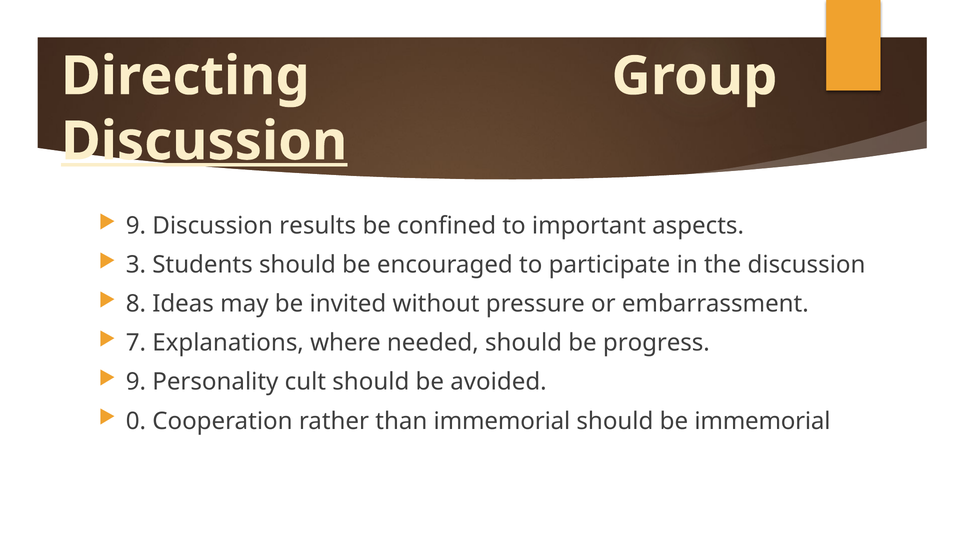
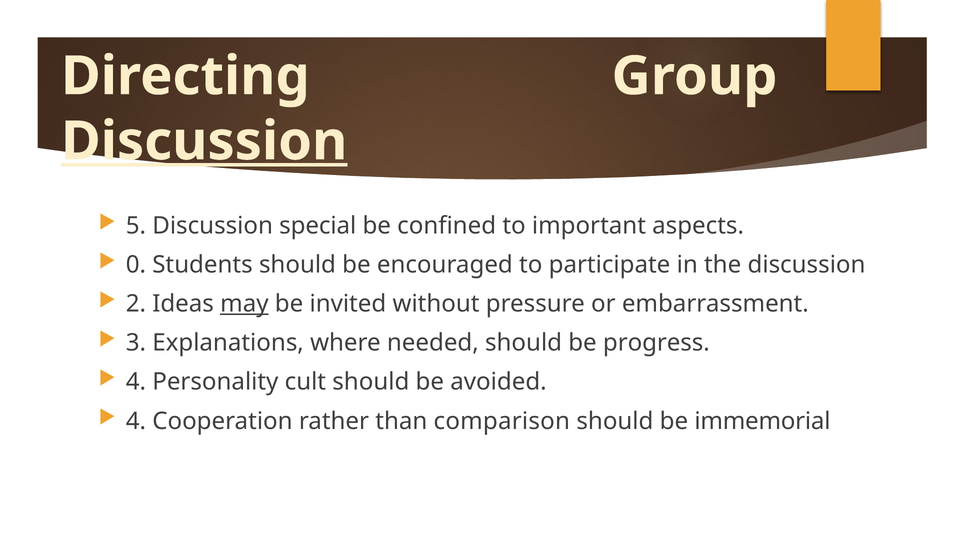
9 at (136, 226): 9 -> 5
results: results -> special
3: 3 -> 0
8: 8 -> 2
may underline: none -> present
7: 7 -> 3
9 at (136, 382): 9 -> 4
0 at (136, 421): 0 -> 4
than immemorial: immemorial -> comparison
